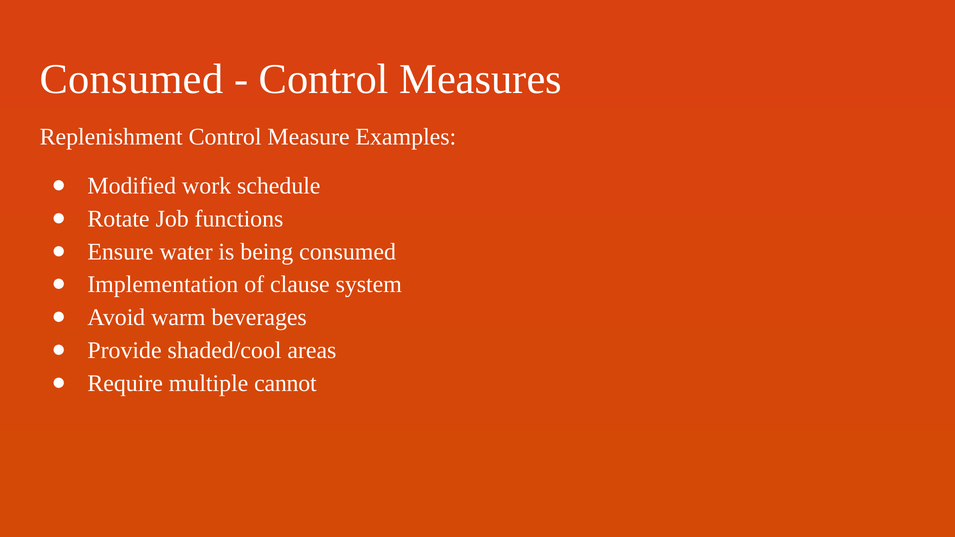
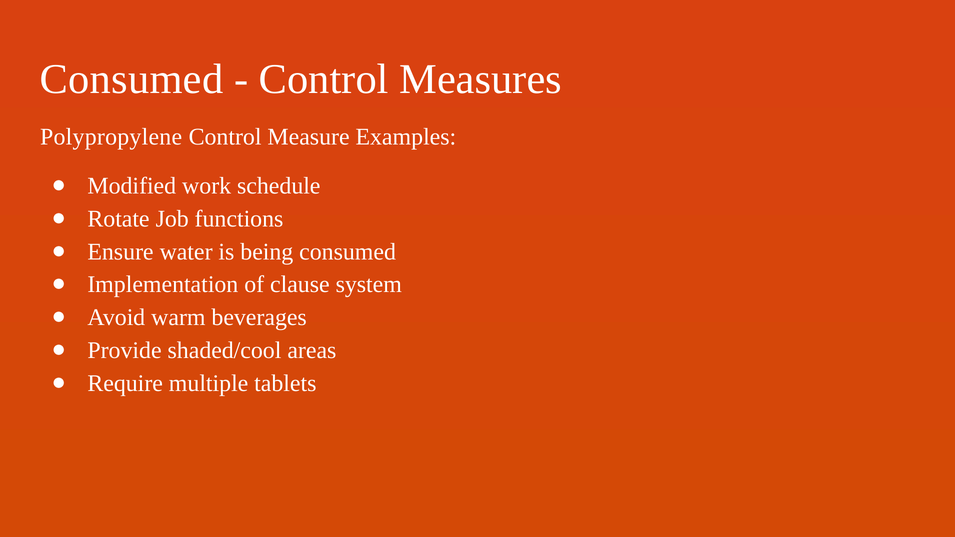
Replenishment: Replenishment -> Polypropylene
cannot: cannot -> tablets
